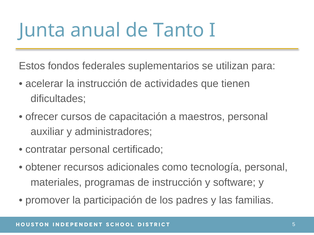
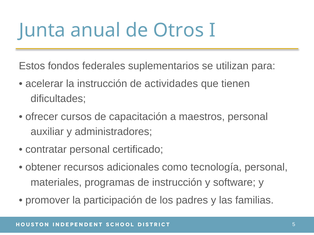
Tanto: Tanto -> Otros
